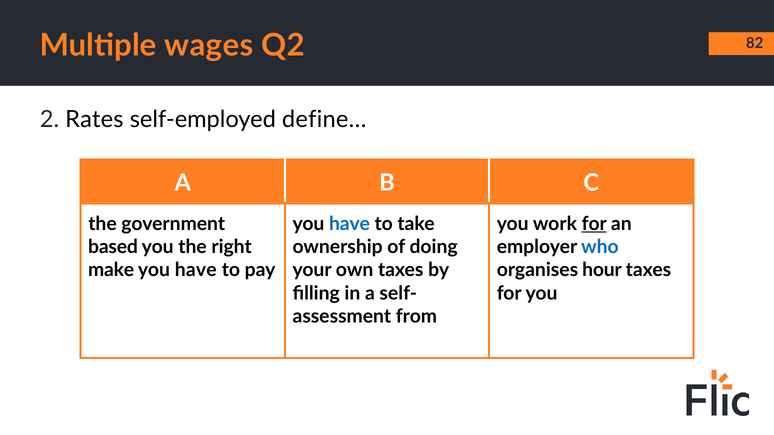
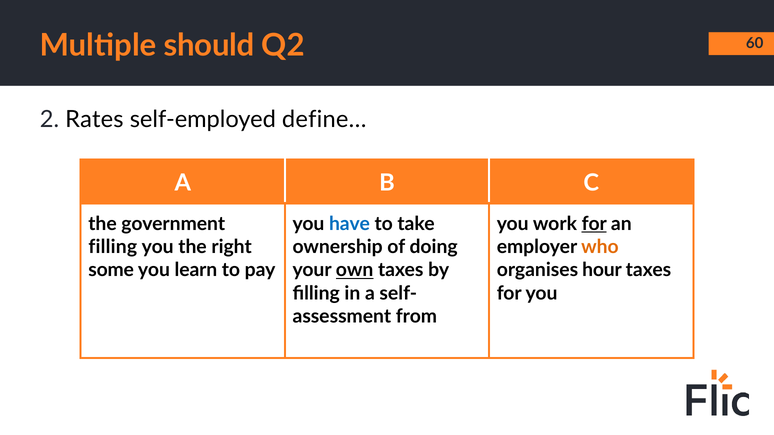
wages: wages -> should
82: 82 -> 60
based at (113, 247): based -> filling
who colour: blue -> orange
make: make -> some
have at (196, 270): have -> learn
own underline: none -> present
